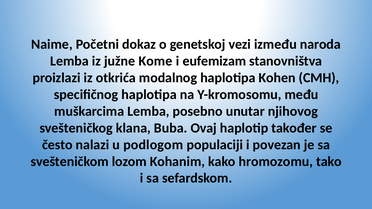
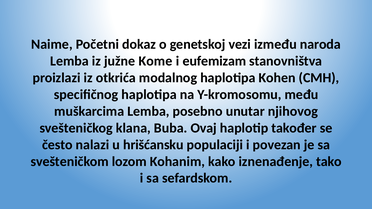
podlogom: podlogom -> hrišćansku
hromozomu: hromozomu -> iznenađenje
